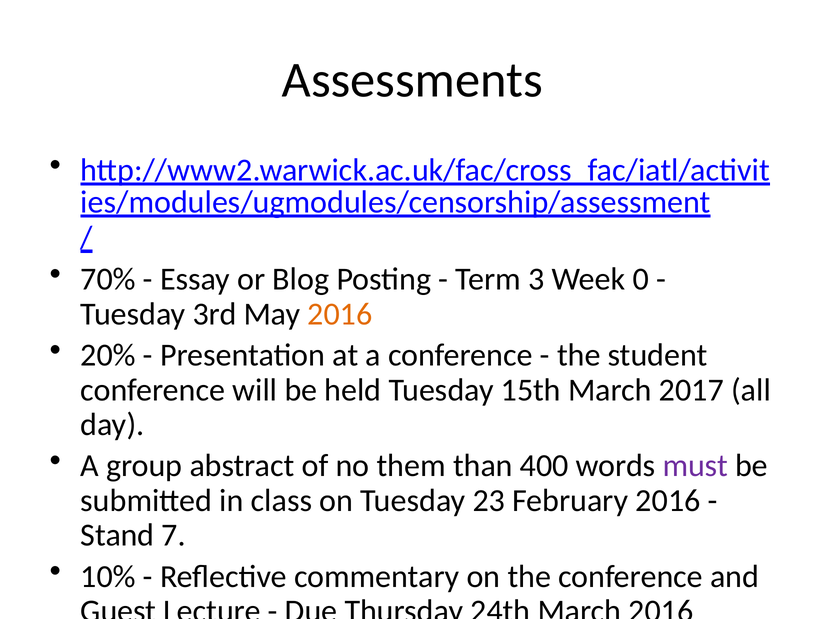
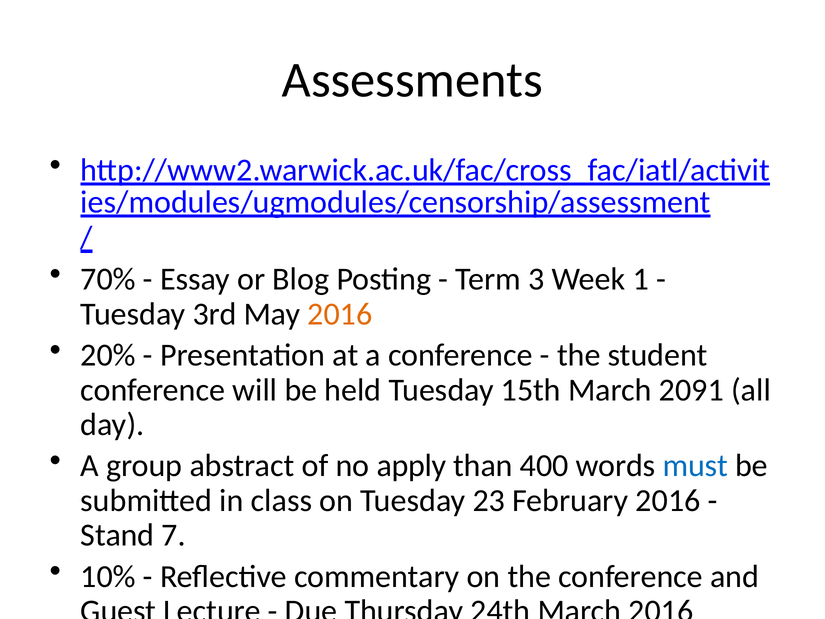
0: 0 -> 1
2017: 2017 -> 2091
them: them -> apply
must colour: purple -> blue
